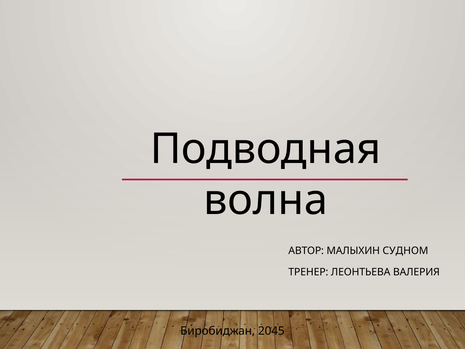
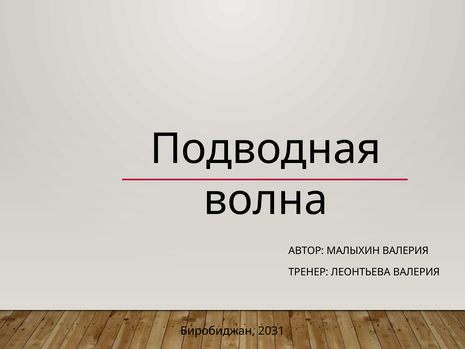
МАЛЫХИН СУДНОМ: СУДНОМ -> ВАЛЕРИЯ
2045: 2045 -> 2031
